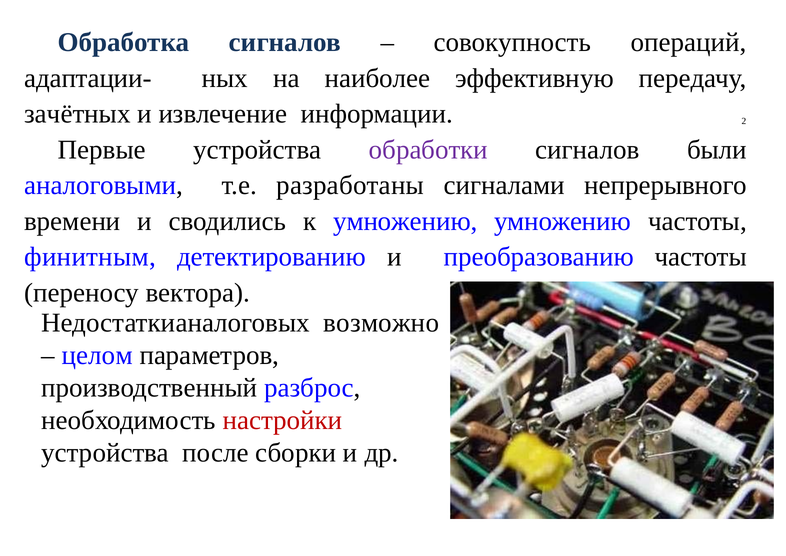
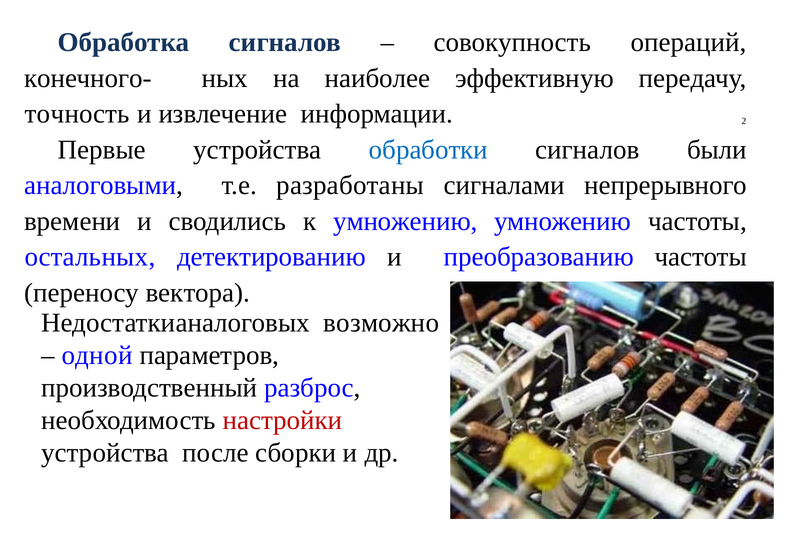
адаптации-: адаптации- -> конечного-
зачётных: зачётных -> точность
обработки colour: purple -> blue
финитным: финитным -> остальных
целом: целом -> одной
